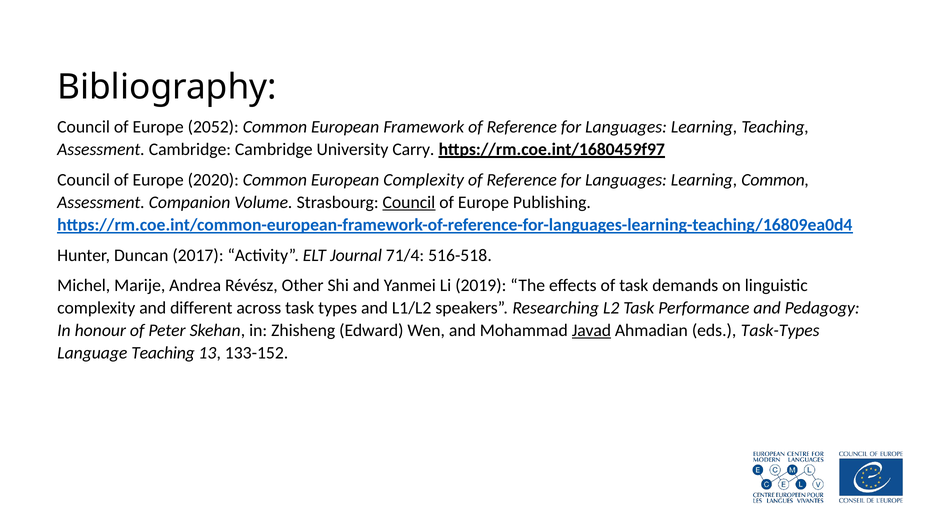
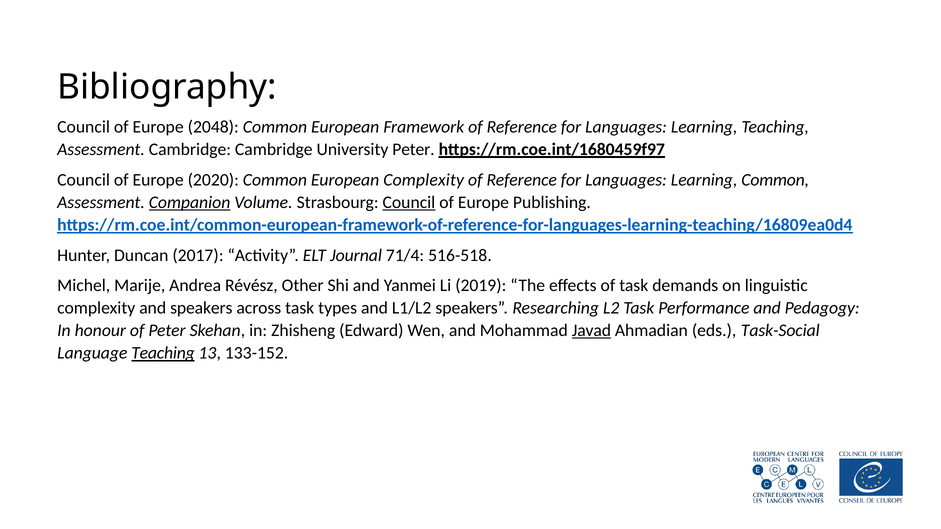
2052: 2052 -> 2048
University Carry: Carry -> Peter
Companion underline: none -> present
and different: different -> speakers
Task-Types: Task-Types -> Task-Social
Teaching at (163, 353) underline: none -> present
